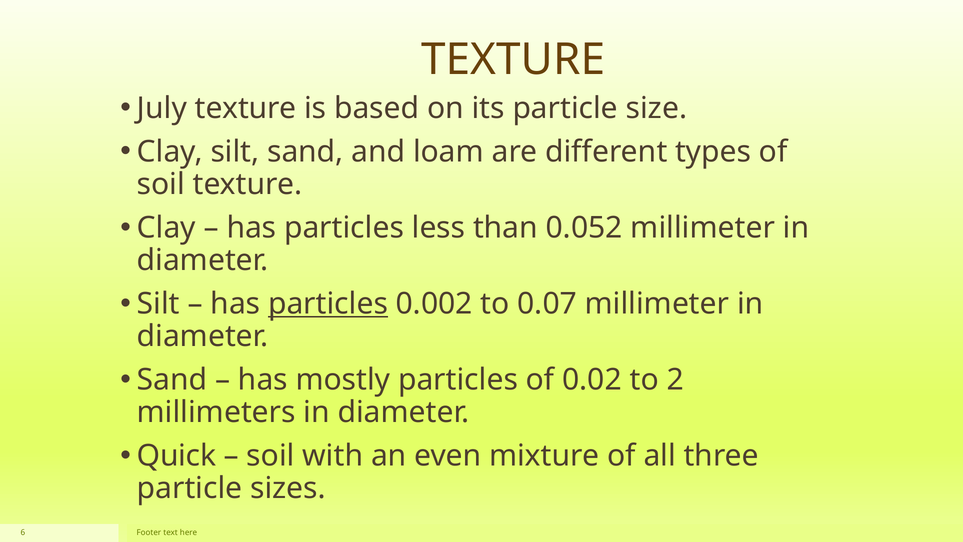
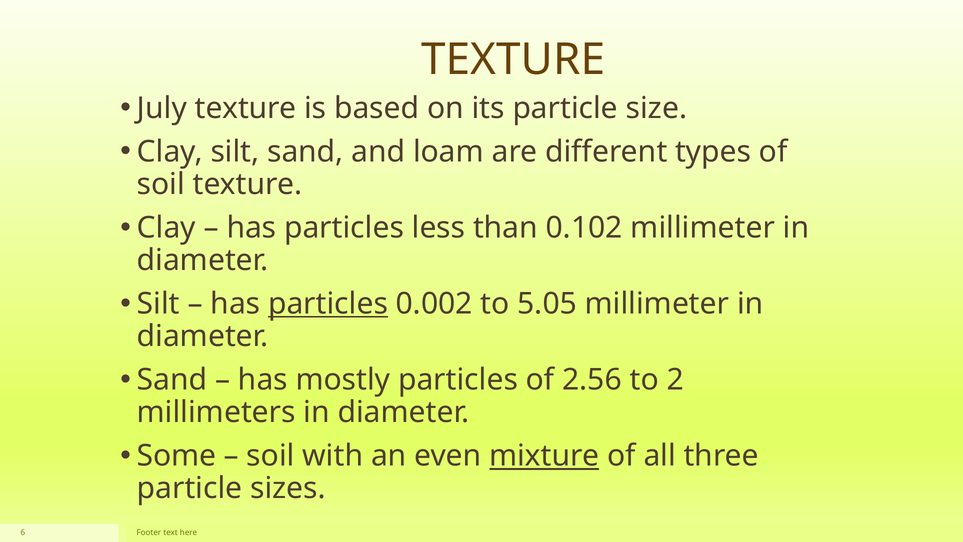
0.052: 0.052 -> 0.102
0.07: 0.07 -> 5.05
0.02: 0.02 -> 2.56
Quick: Quick -> Some
mixture underline: none -> present
